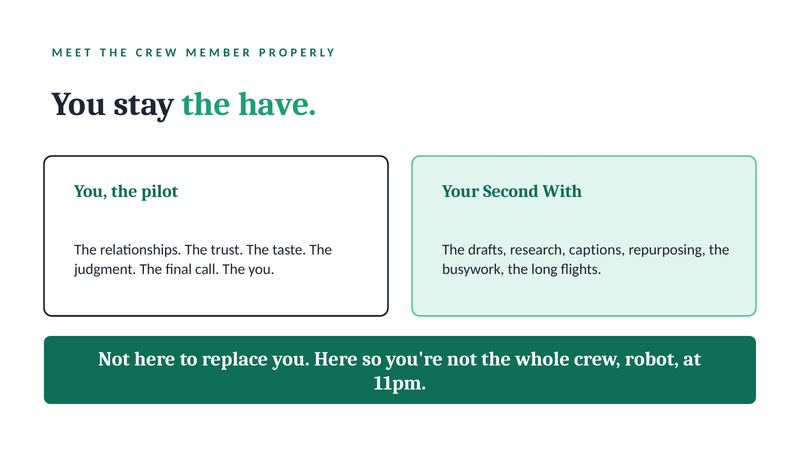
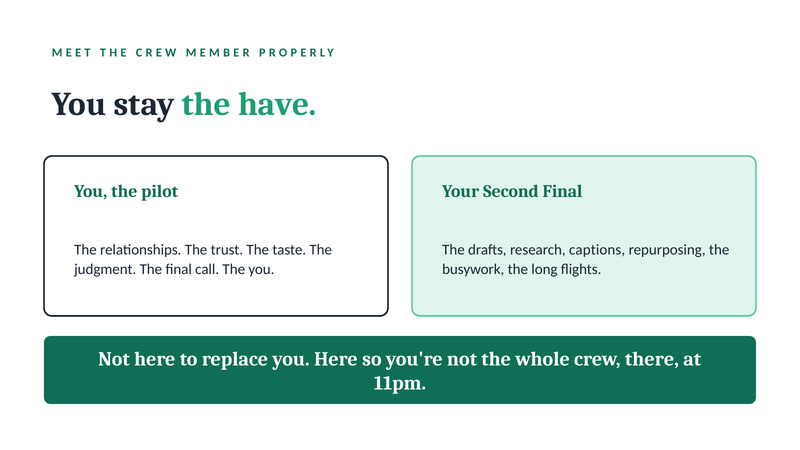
Second With: With -> Final
robot: robot -> there
